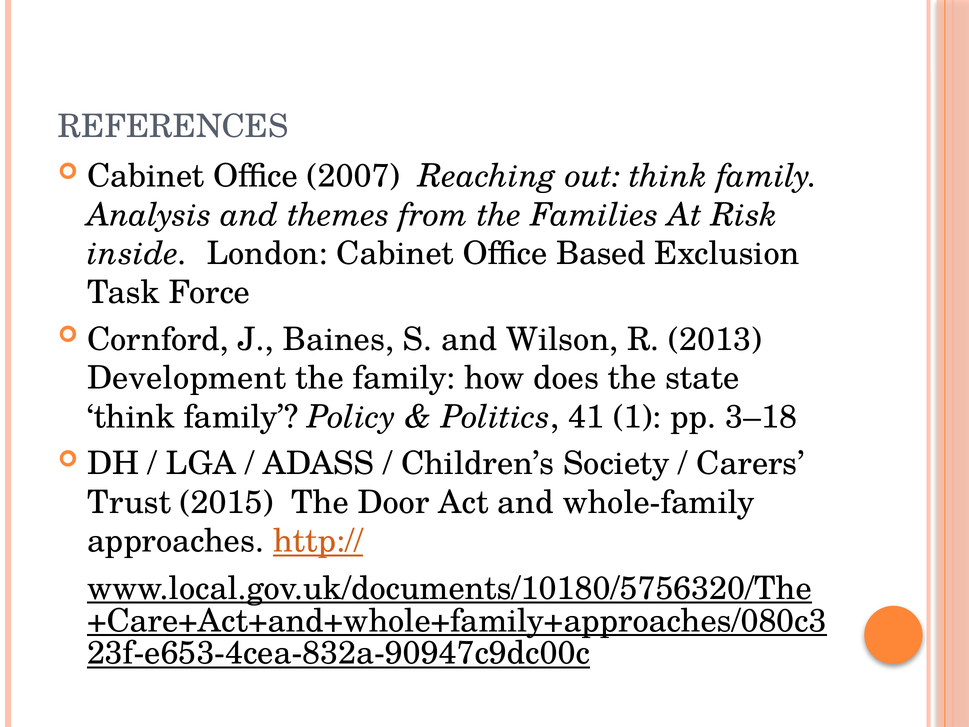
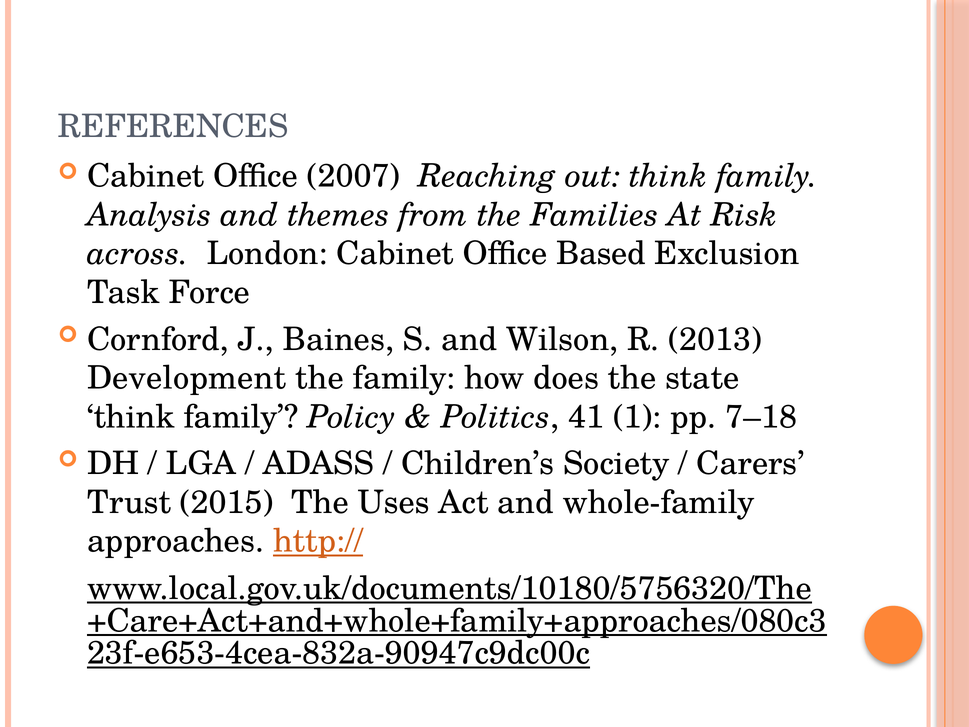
inside: inside -> across
3–18: 3–18 -> 7–18
Door: Door -> Uses
